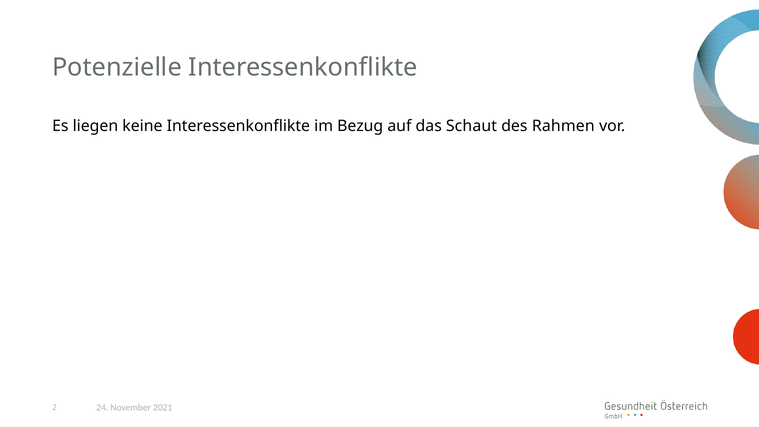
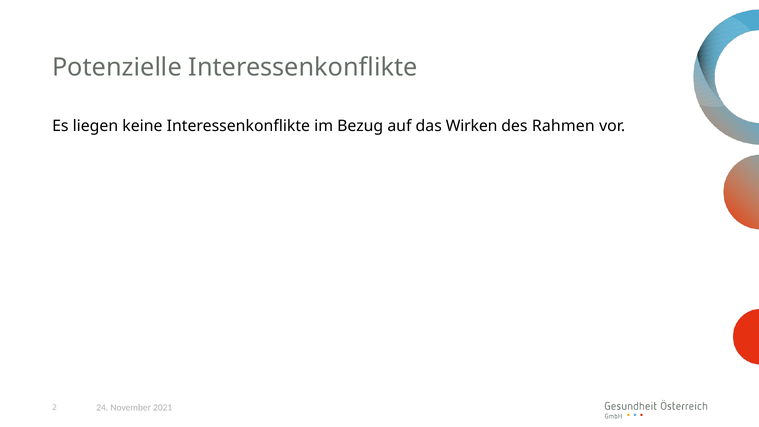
Schaut: Schaut -> Wirken
